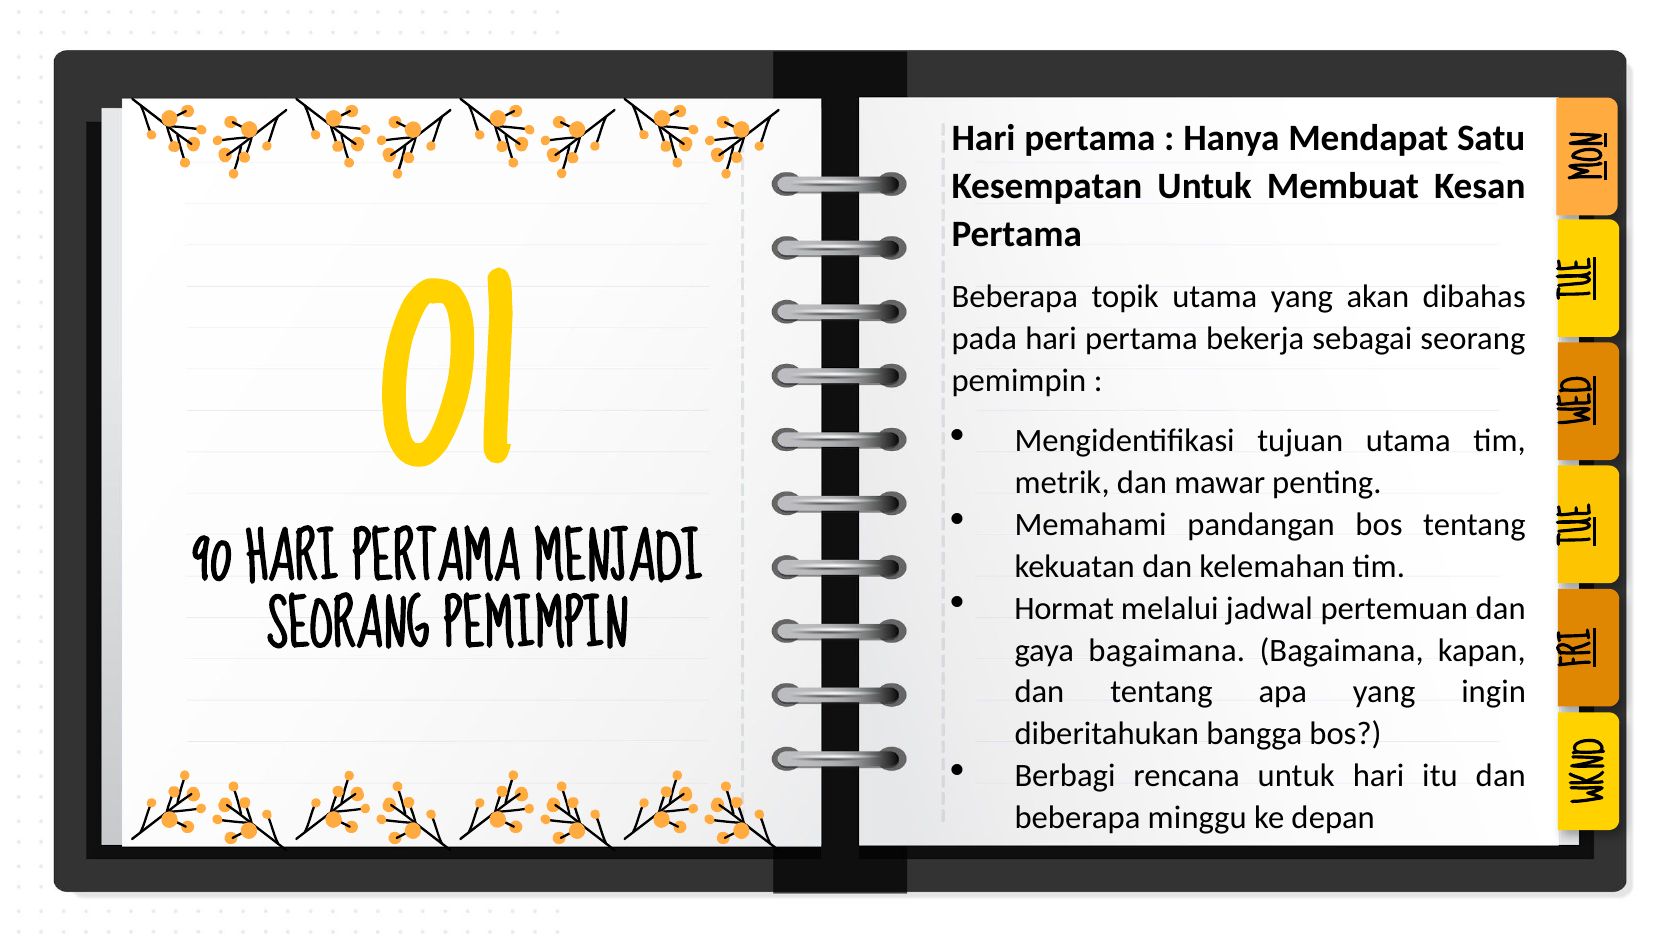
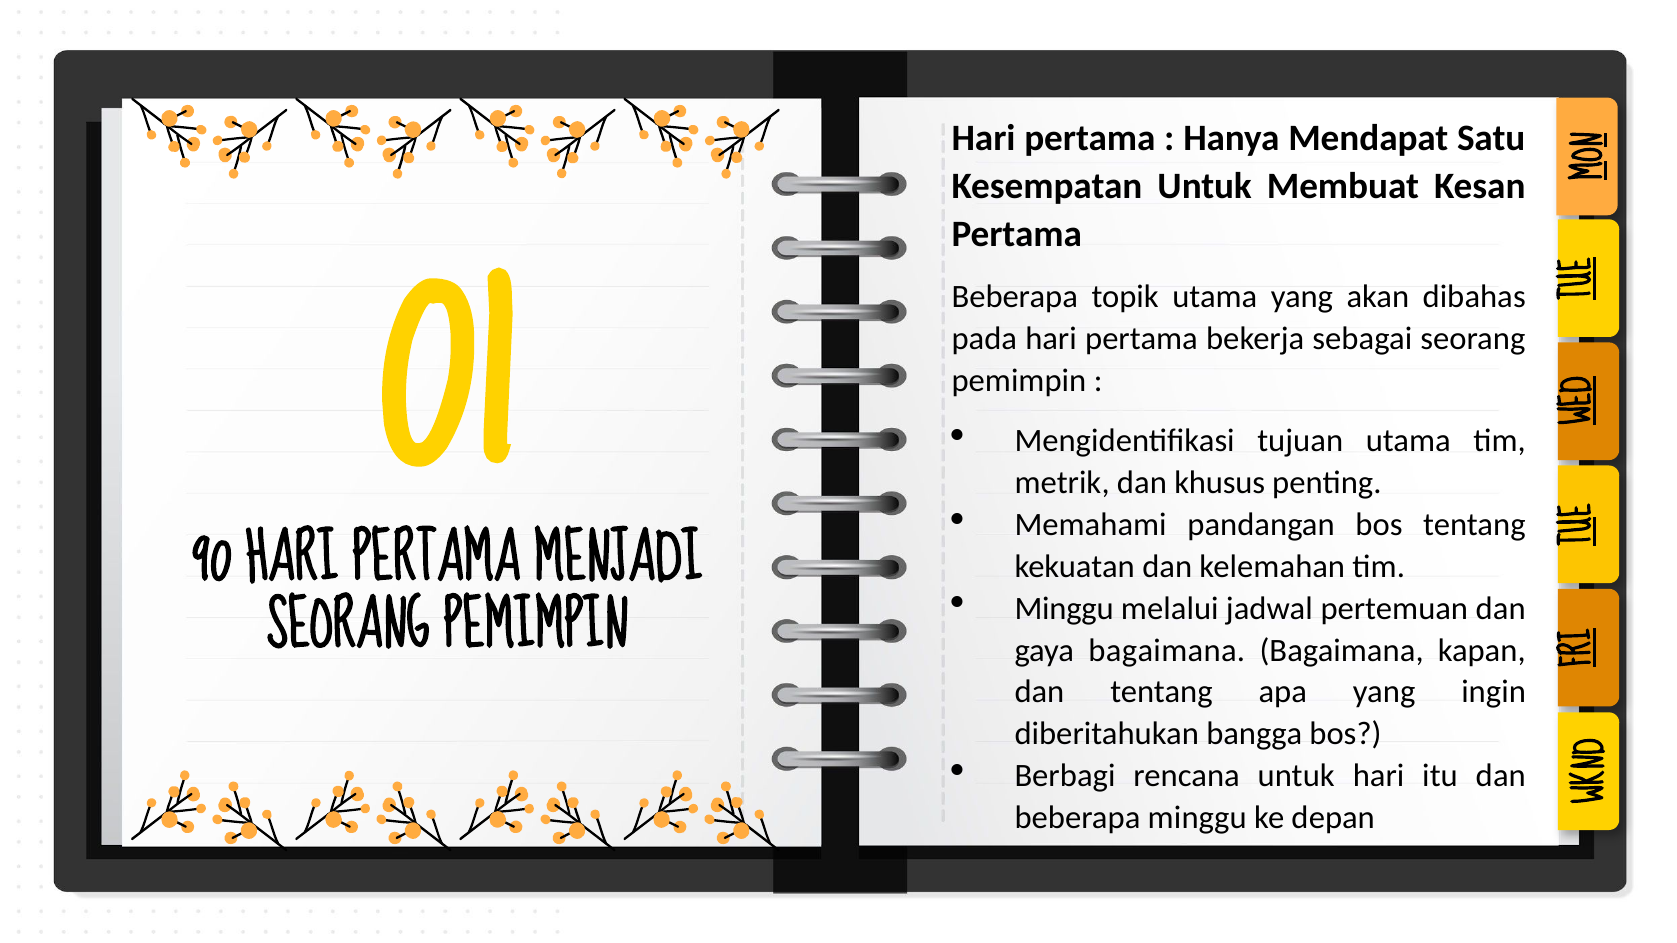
mawar: mawar -> khusus
Hormat at (1064, 609): Hormat -> Minggu
